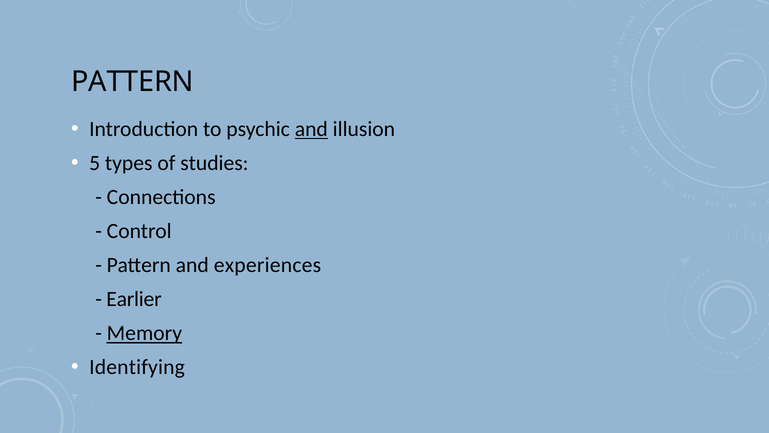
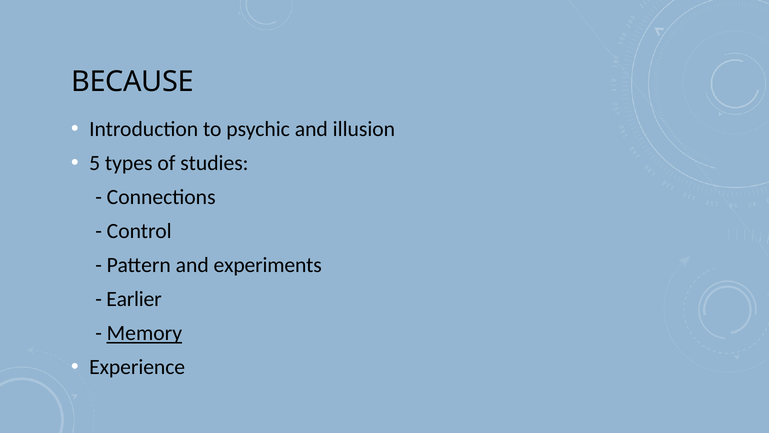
PATTERN at (132, 81): PATTERN -> BECAUSE
and at (311, 129) underline: present -> none
experiences: experiences -> experiments
Identifying: Identifying -> Experience
